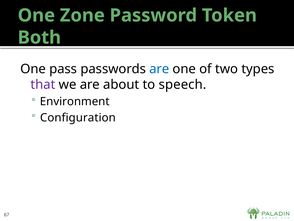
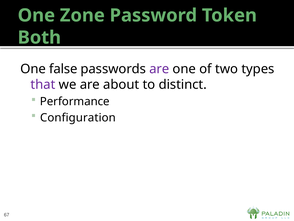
pass: pass -> false
are at (159, 69) colour: blue -> purple
speech: speech -> distinct
Environment: Environment -> Performance
